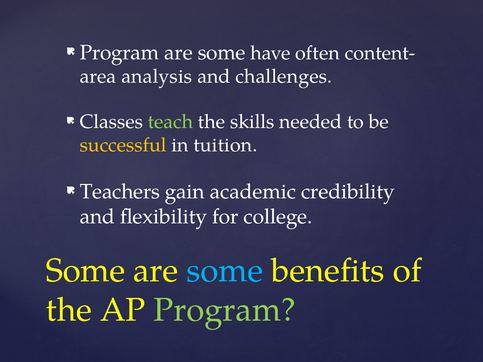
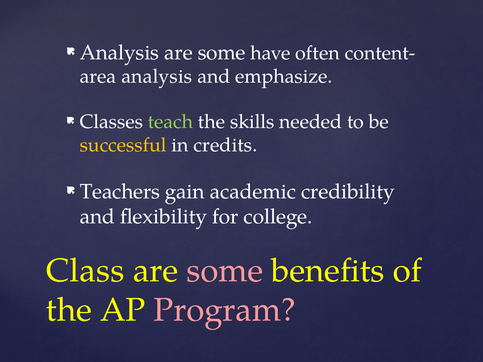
Program at (119, 53): Program -> Analysis
challenges: challenges -> emphasize
tuition: tuition -> credits
Some at (86, 271): Some -> Class
some at (225, 271) colour: light blue -> pink
Program at (225, 310) colour: light green -> pink
